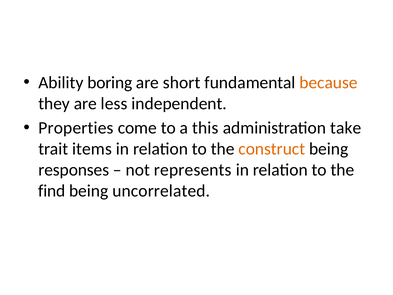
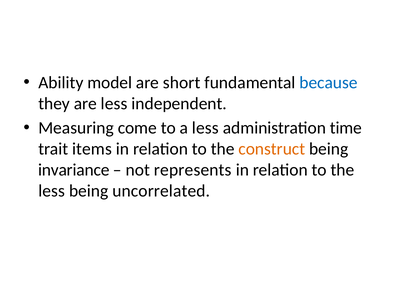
boring: boring -> model
because colour: orange -> blue
Properties: Properties -> Measuring
a this: this -> less
take: take -> time
responses: responses -> invariance
find at (52, 191): find -> less
